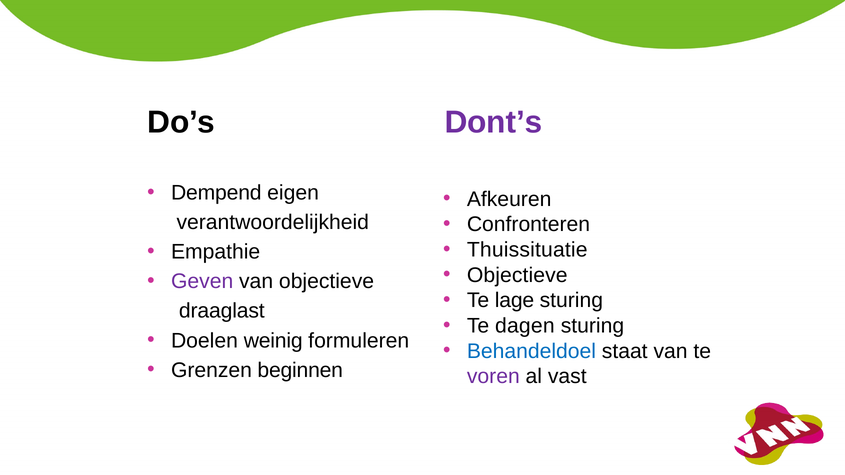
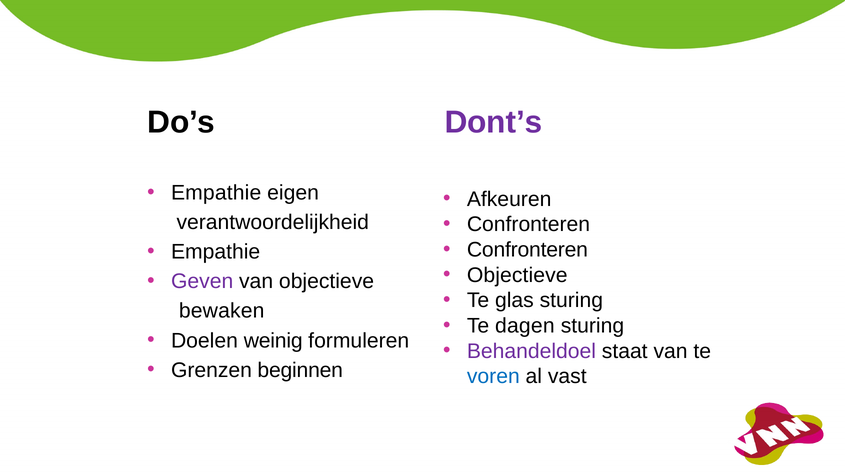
Dempend at (216, 193): Dempend -> Empathie
Thuissituatie at (527, 250): Thuissituatie -> Confronteren
lage: lage -> glas
draaglast: draaglast -> bewaken
Behandeldoel colour: blue -> purple
voren colour: purple -> blue
